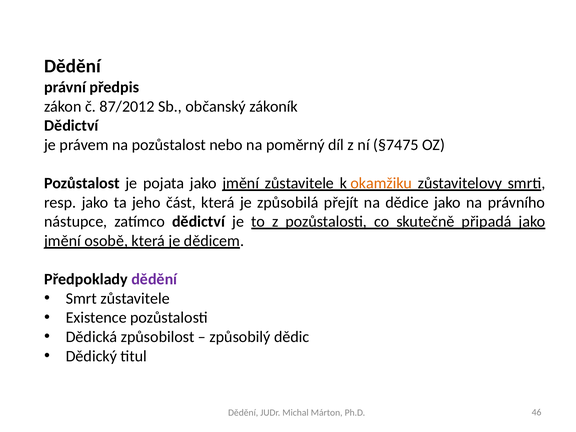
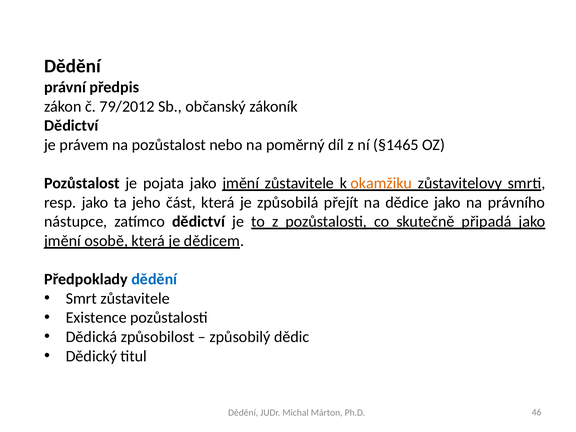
87/2012: 87/2012 -> 79/2012
§7475: §7475 -> §1465
dědění at (154, 279) colour: purple -> blue
